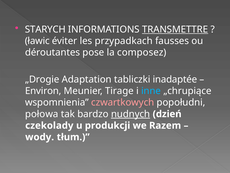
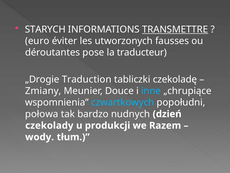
ławic: ławic -> euro
przypadkach: przypadkach -> utworzonych
composez: composez -> traducteur
Adaptation: Adaptation -> Traduction
inadaptée: inadaptée -> czekoladę
Environ: Environ -> Zmiany
Tirage: Tirage -> Douce
czwartkowych colour: pink -> light blue
nudnych underline: present -> none
